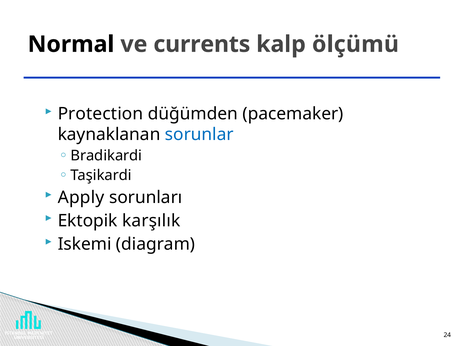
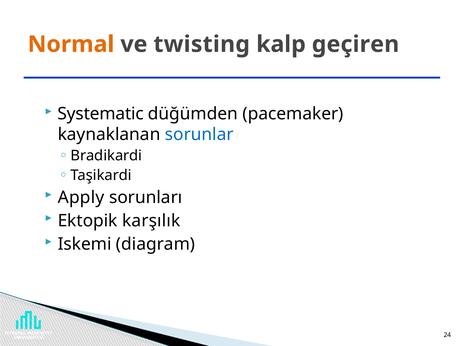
Normal colour: black -> orange
currents: currents -> twisting
ölçümü: ölçümü -> geçiren
Protection: Protection -> Systematic
